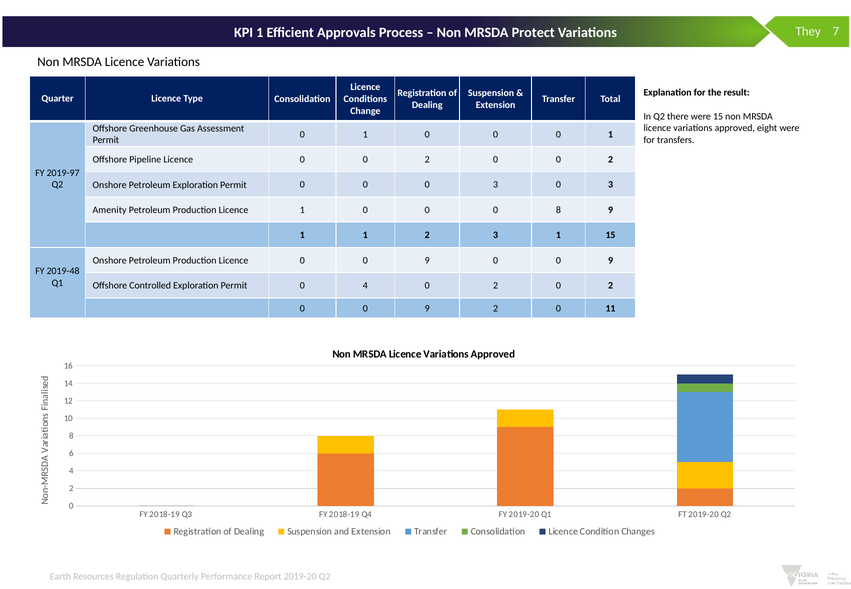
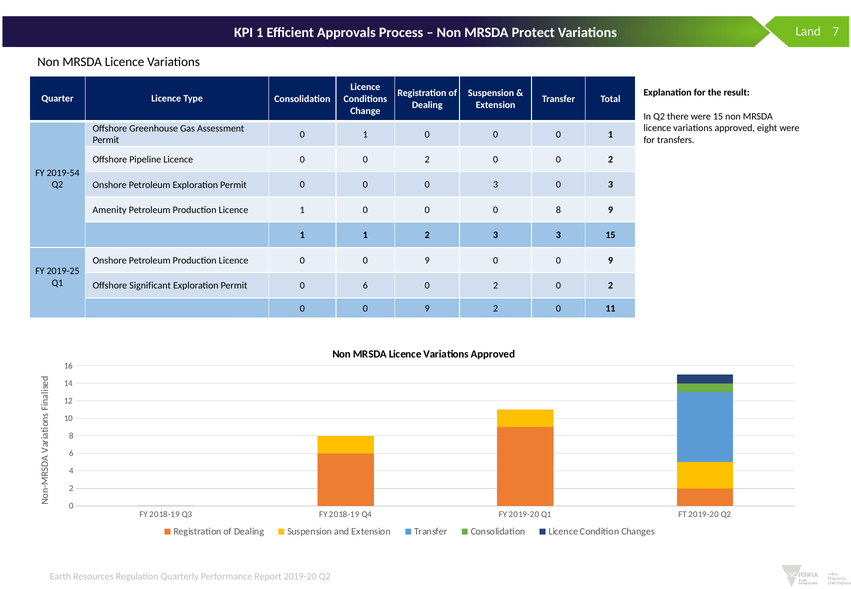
They: They -> Land
2019-97: 2019-97 -> 2019-54
3 1: 1 -> 3
2019-48: 2019-48 -> 2019-25
Controlled: Controlled -> Significant
0 4: 4 -> 6
